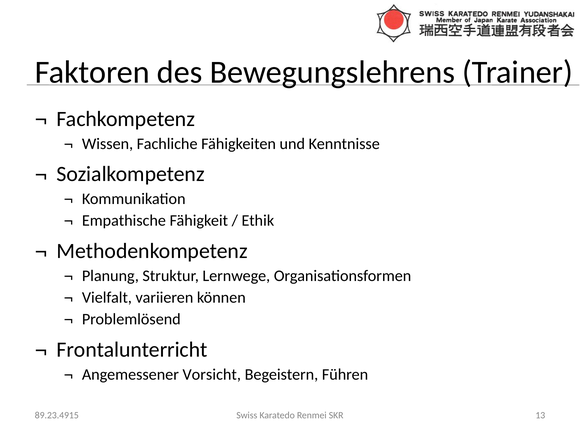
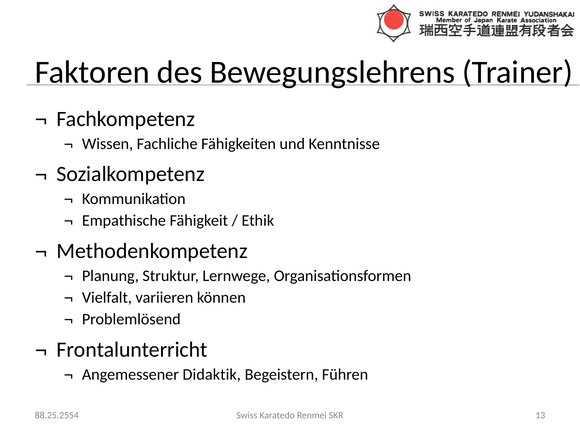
Vorsicht: Vorsicht -> Didaktik
89.23.4915: 89.23.4915 -> 88.25.2554
